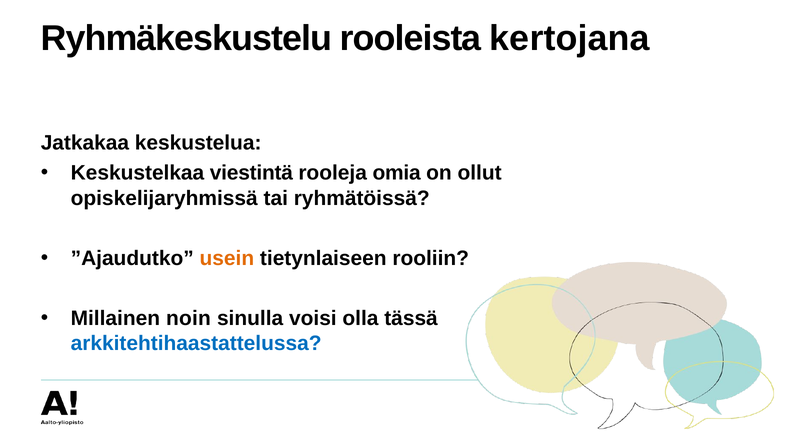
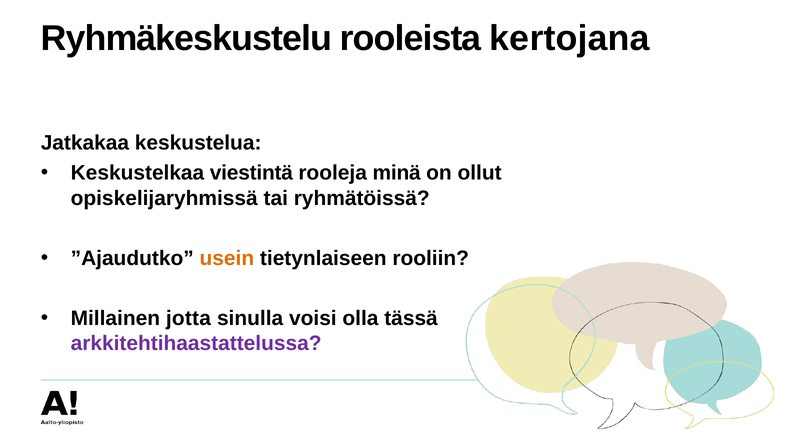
omia: omia -> minä
noin: noin -> jotta
arkkitehtihaastattelussa colour: blue -> purple
